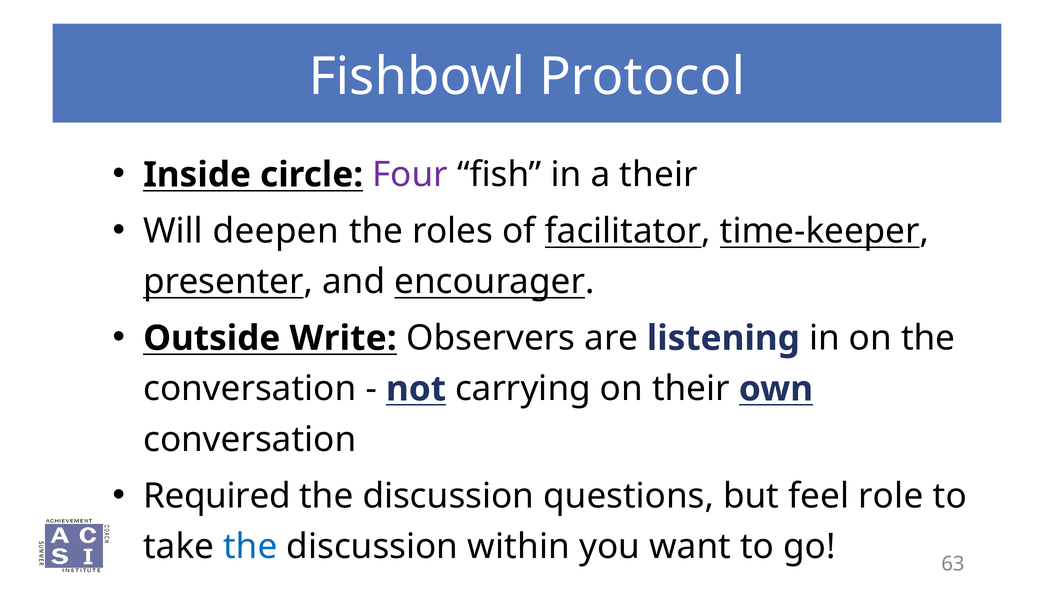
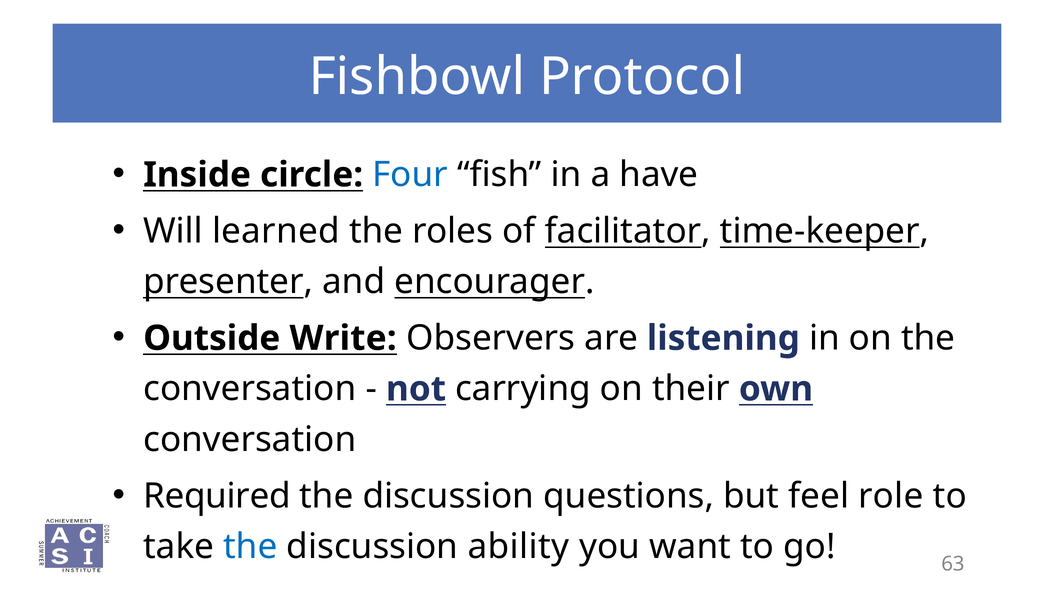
Four colour: purple -> blue
a their: their -> have
deepen: deepen -> learned
within: within -> ability
